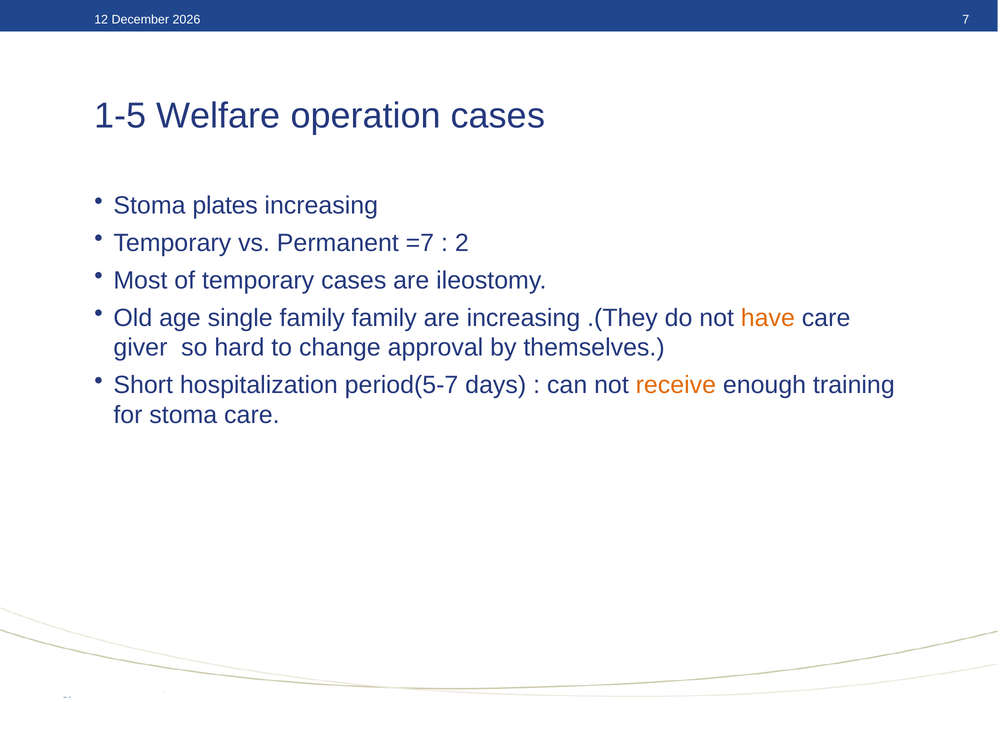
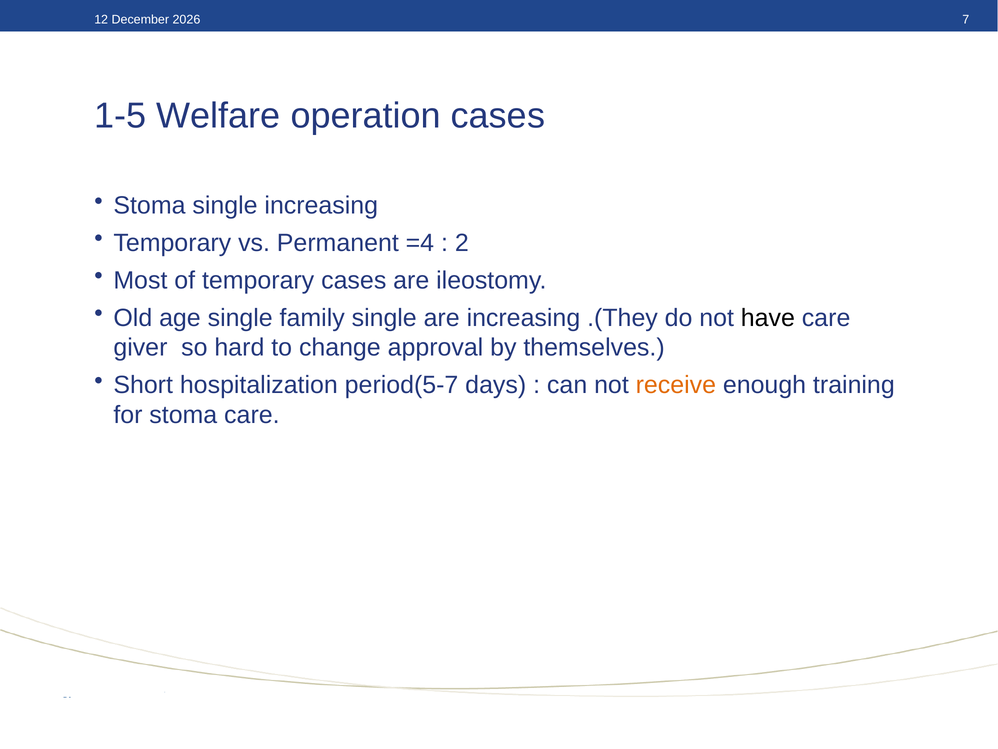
Stoma plates: plates -> single
=7: =7 -> =4
family family: family -> single
have colour: orange -> black
